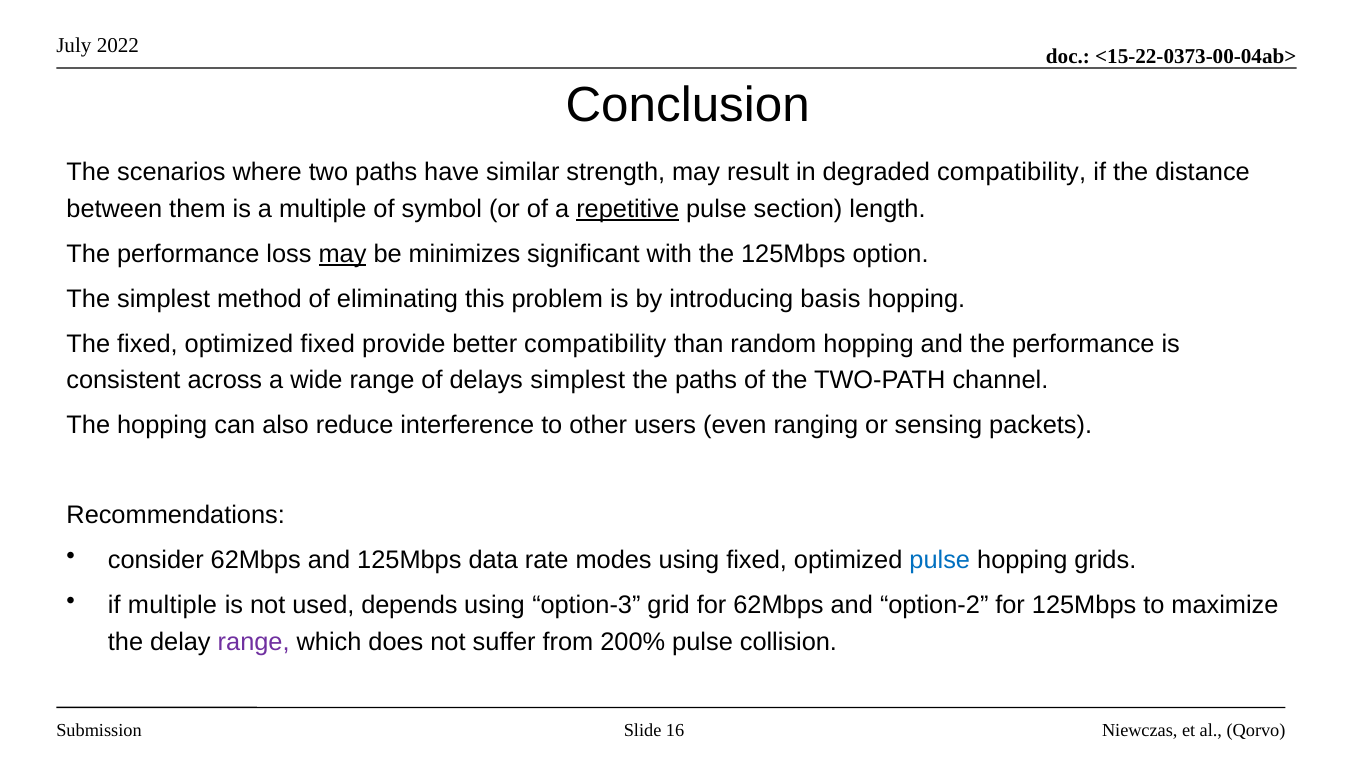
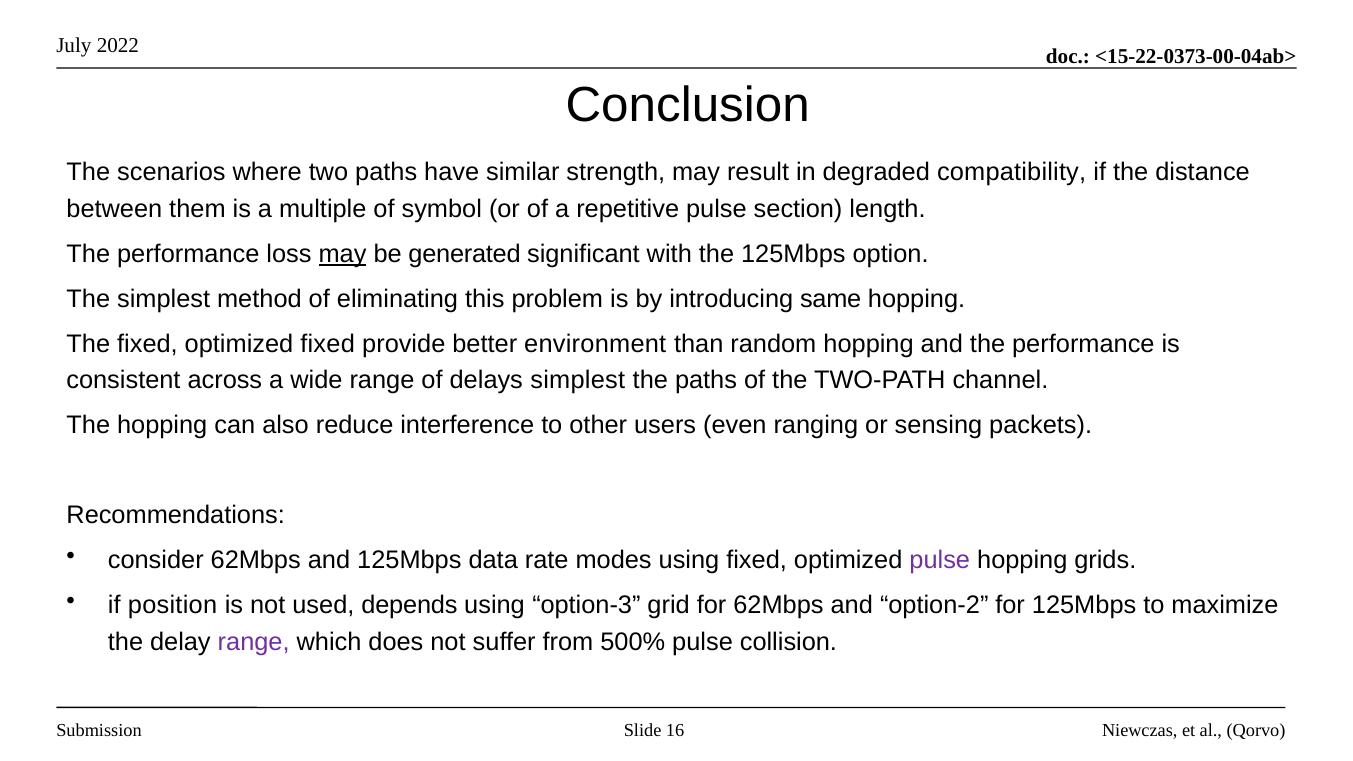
repetitive underline: present -> none
minimizes: minimizes -> generated
basis: basis -> same
better compatibility: compatibility -> environment
pulse at (940, 560) colour: blue -> purple
if multiple: multiple -> position
200%: 200% -> 500%
